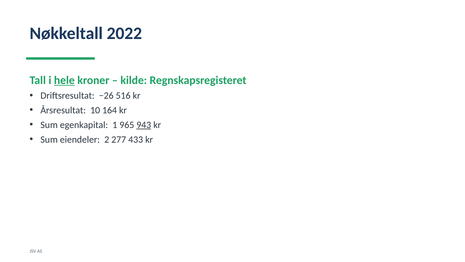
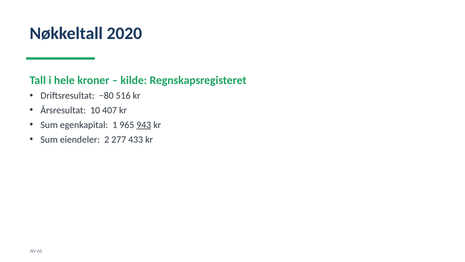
2022: 2022 -> 2020
hele underline: present -> none
−26: −26 -> −80
164: 164 -> 407
